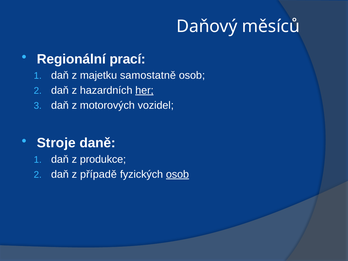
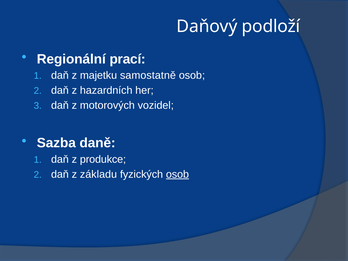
měsíců: měsíců -> podloží
her underline: present -> none
Stroje: Stroje -> Sazba
případě: případě -> základu
